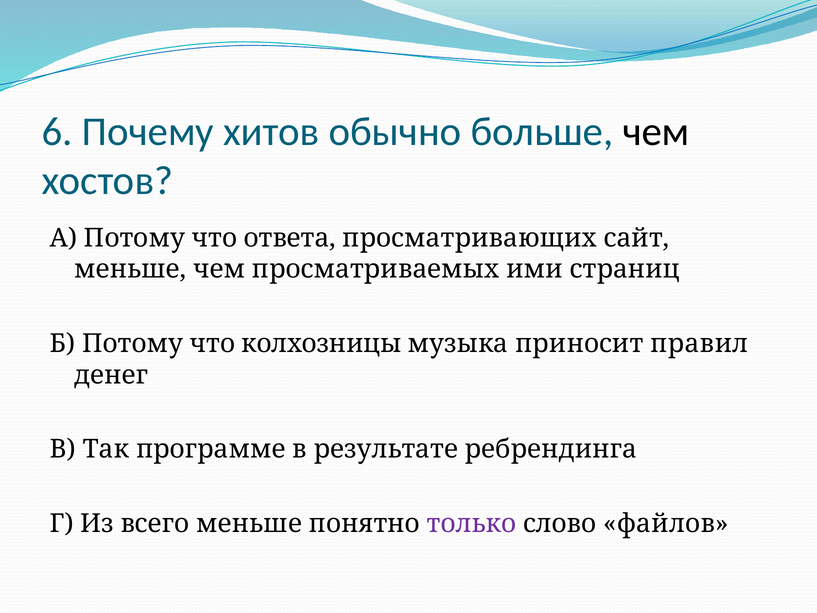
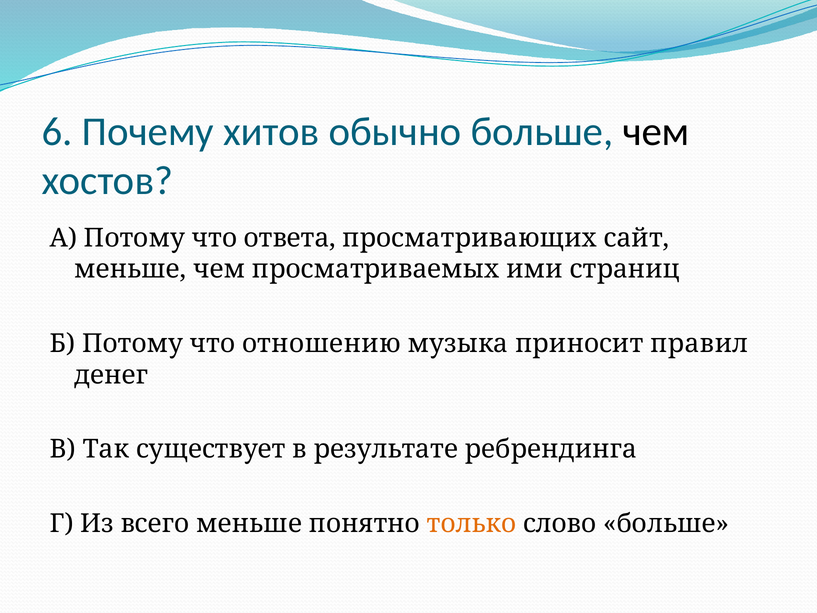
колхозницы: колхозницы -> отношению
программе: программе -> существует
только colour: purple -> orange
слово файлов: файлов -> больше
